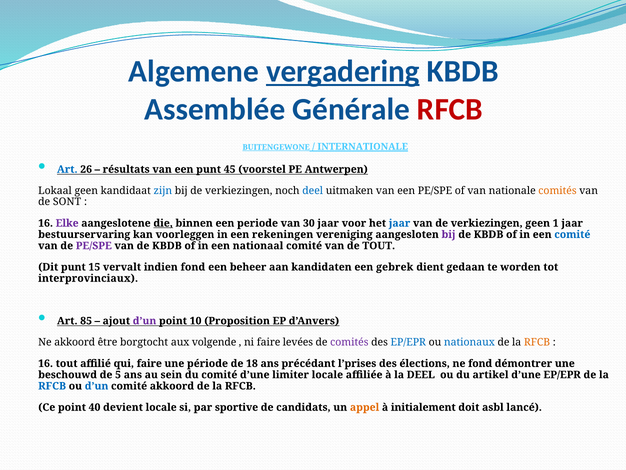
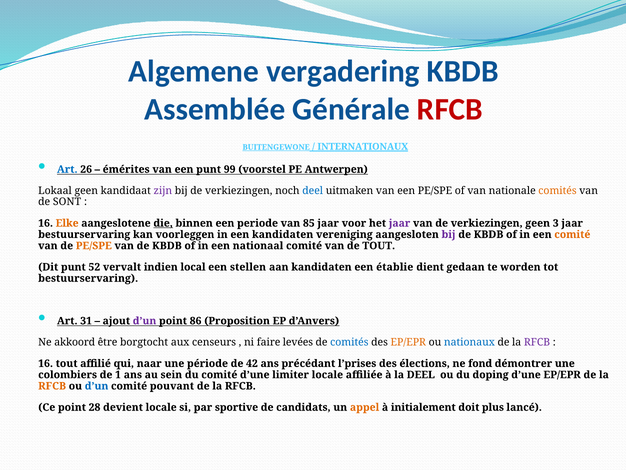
vergadering underline: present -> none
INTERNATIONALE: INTERNATIONALE -> INTERNATIONAUX
résultats: résultats -> émérites
45: 45 -> 99
zijn colour: blue -> purple
Elke colour: purple -> orange
30: 30 -> 85
jaar at (400, 223) colour: blue -> purple
1: 1 -> 3
een rekeningen: rekeningen -> kandidaten
comité at (572, 234) colour: blue -> orange
PE/SPE at (94, 246) colour: purple -> orange
15: 15 -> 52
indien fond: fond -> local
beheer: beheer -> stellen
gebrek: gebrek -> établie
interprovinciaux at (88, 278): interprovinciaux -> bestuurservaring
85: 85 -> 31
10: 10 -> 86
volgende: volgende -> censeurs
comités at (349, 342) colour: purple -> blue
EP/EPR at (408, 342) colour: blue -> orange
RFCB at (537, 342) colour: orange -> purple
qui faire: faire -> naar
18: 18 -> 42
beschouwd: beschouwd -> colombiers
5: 5 -> 1
artikel: artikel -> doping
RFCB at (52, 386) colour: blue -> orange
comité akkoord: akkoord -> pouvant
40: 40 -> 28
asbl: asbl -> plus
